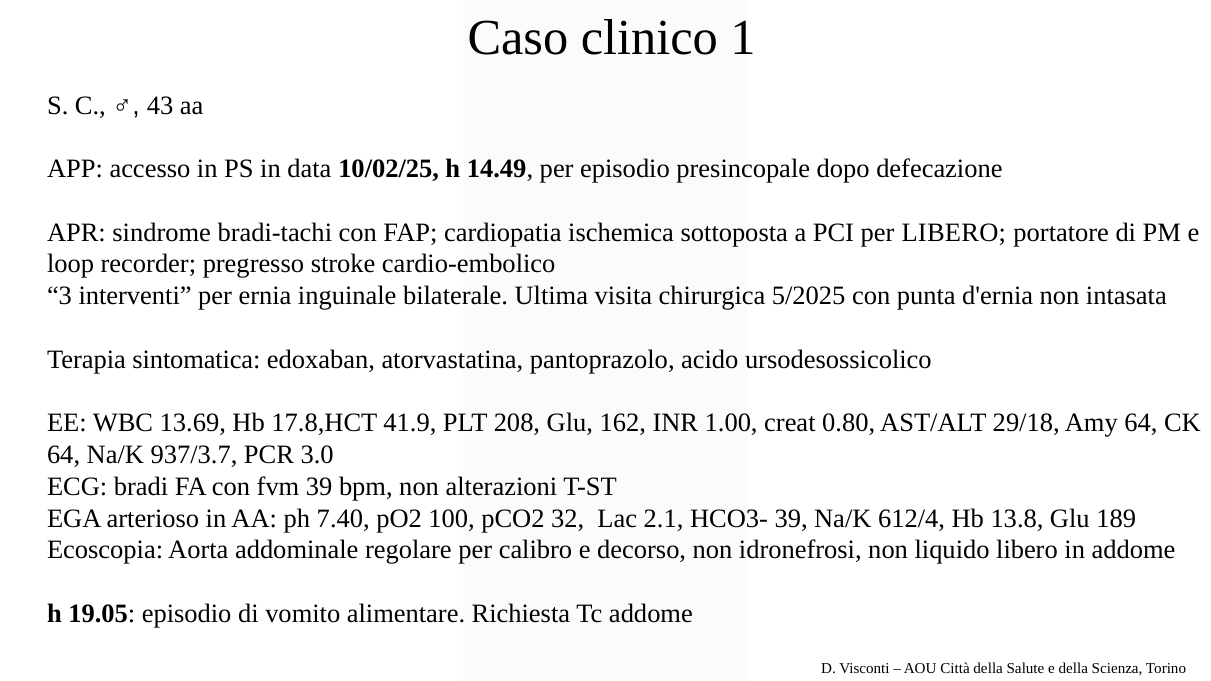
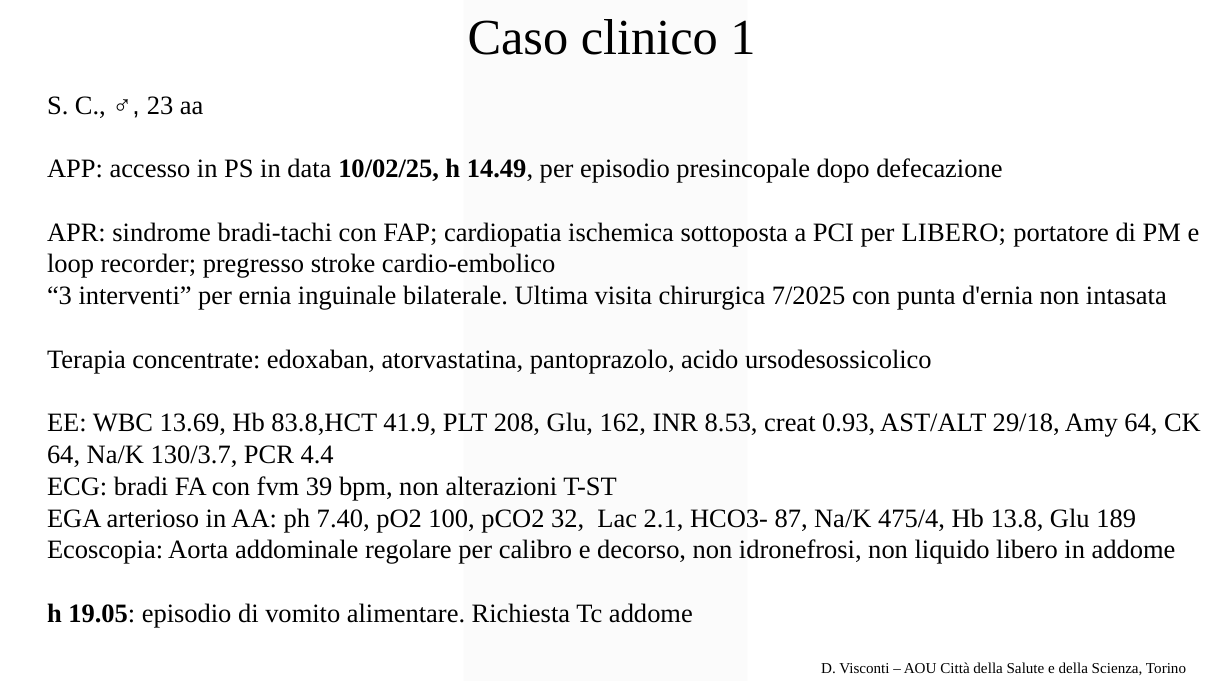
43: 43 -> 23
5/2025: 5/2025 -> 7/2025
sintomatica: sintomatica -> concentrate
17.8,HCT: 17.8,HCT -> 83.8,HCT
1.00: 1.00 -> 8.53
0.80: 0.80 -> 0.93
937/3.7: 937/3.7 -> 130/3.7
3.0: 3.0 -> 4.4
HCO3- 39: 39 -> 87
612/4: 612/4 -> 475/4
